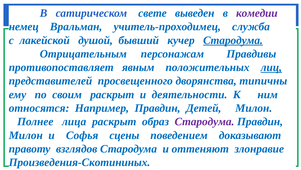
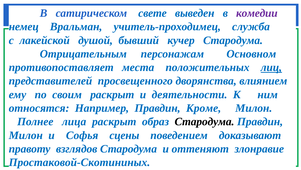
Стародума at (233, 40) underline: present -> none
Правдивы: Правдивы -> Основном
явным: явным -> места
типичны: типичны -> влиянием
Детей: Детей -> Кроме
Стародума at (204, 121) colour: purple -> black
Произведения-Скотининых: Произведения-Скотининых -> Простаковой-Скотининых
